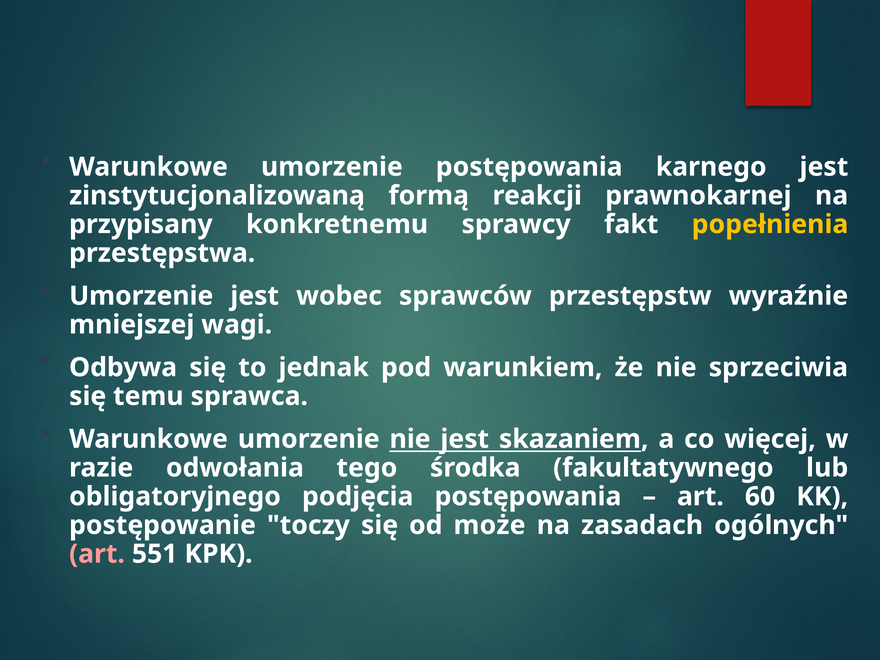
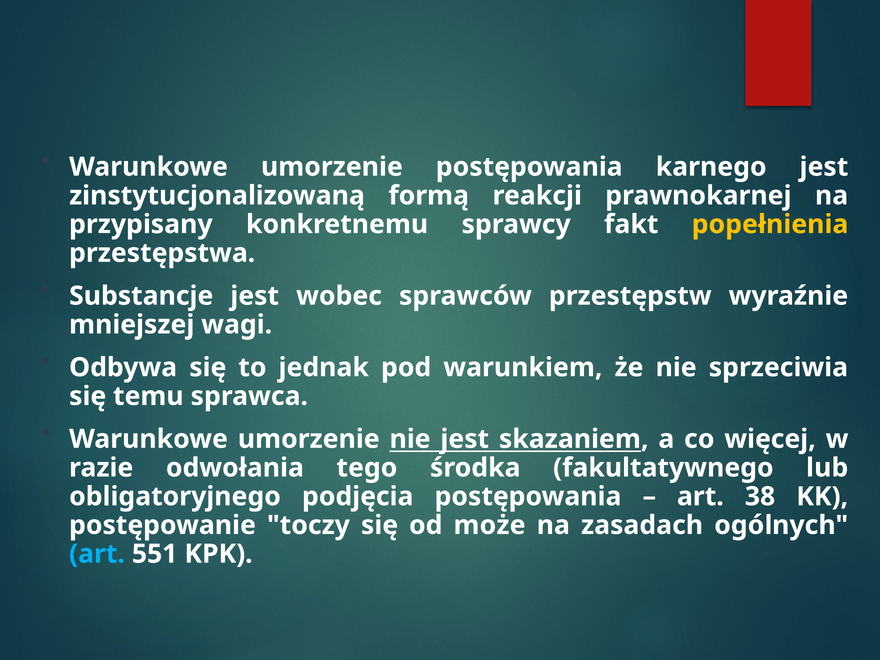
Umorzenie at (141, 296): Umorzenie -> Substancje
60: 60 -> 38
art at (97, 554) colour: pink -> light blue
